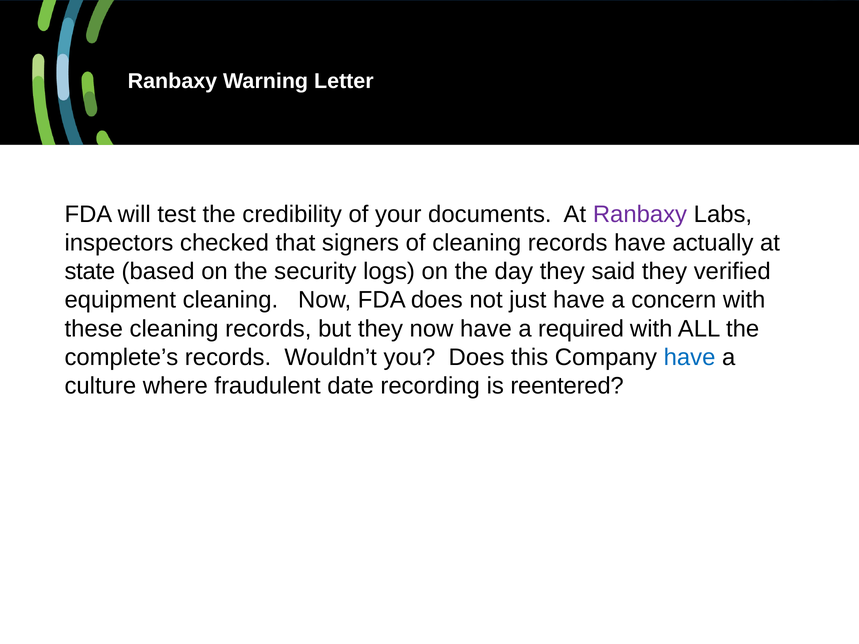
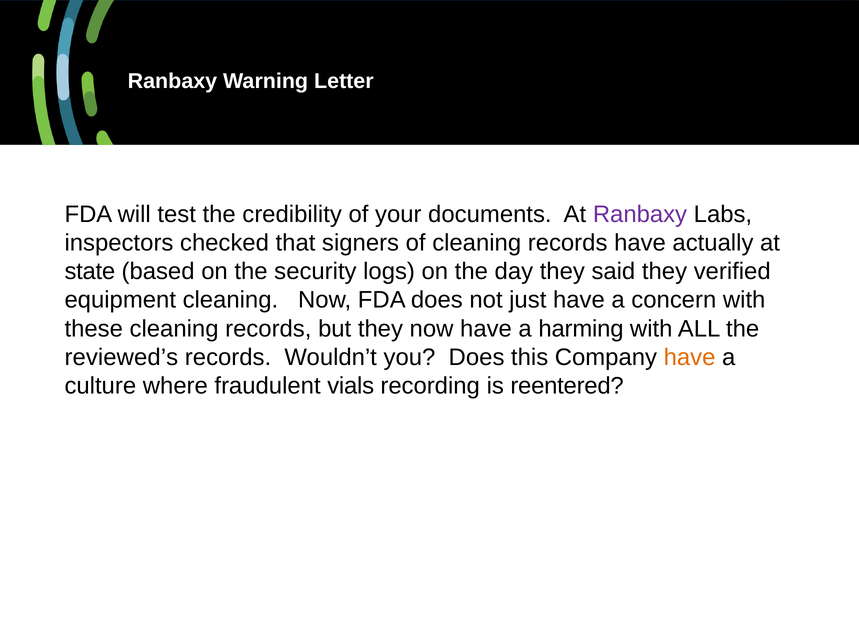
required: required -> harming
complete’s: complete’s -> reviewed’s
have at (690, 357) colour: blue -> orange
date: date -> vials
